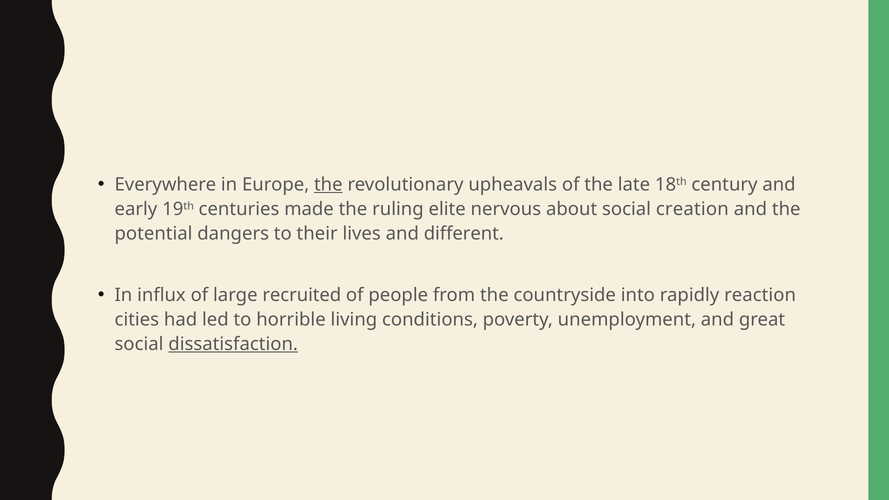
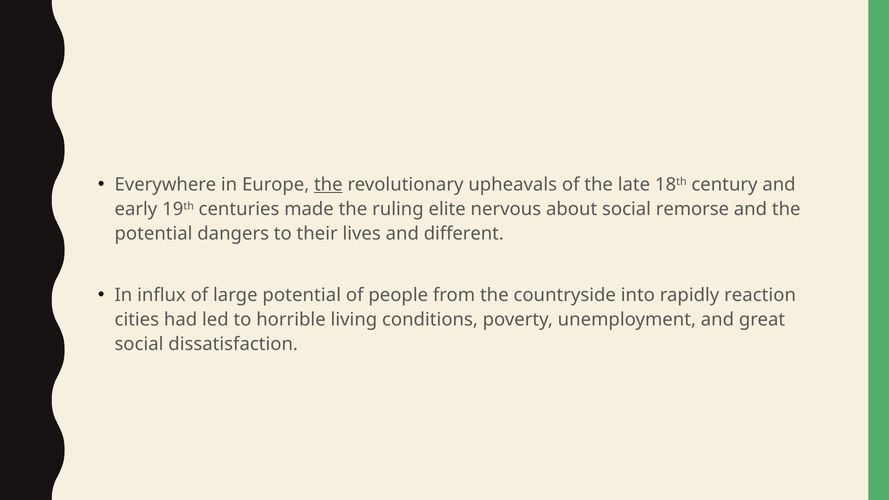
creation: creation -> remorse
large recruited: recruited -> potential
dissatisfaction underline: present -> none
